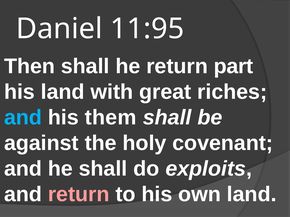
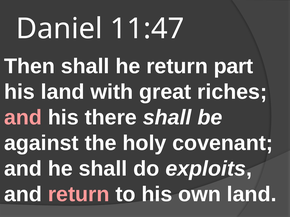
11:95: 11:95 -> 11:47
and at (23, 118) colour: light blue -> pink
them: them -> there
